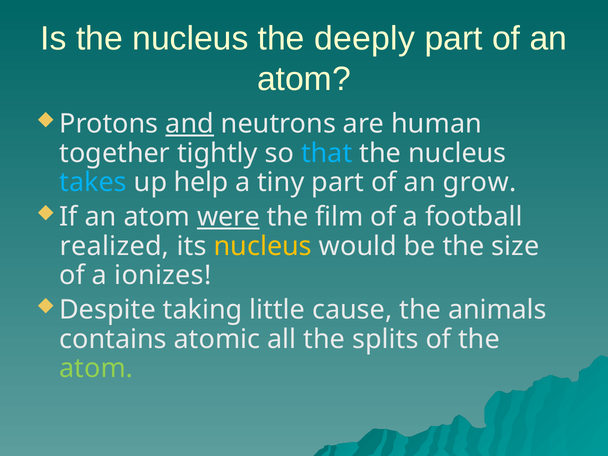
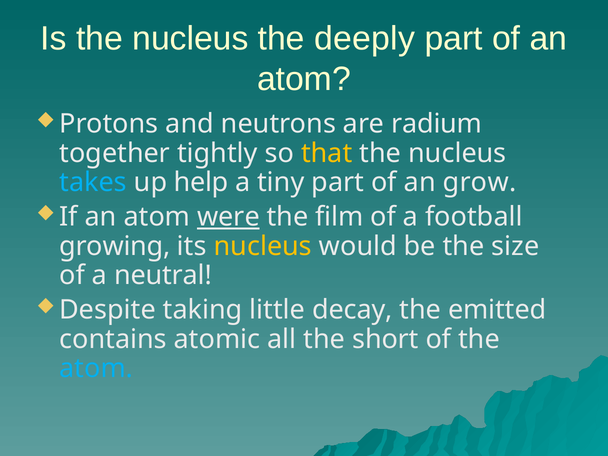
and underline: present -> none
human: human -> radium
that colour: light blue -> yellow
realized: realized -> growing
ionizes: ionizes -> neutral
cause: cause -> decay
animals: animals -> emitted
splits: splits -> short
atom at (96, 368) colour: light green -> light blue
